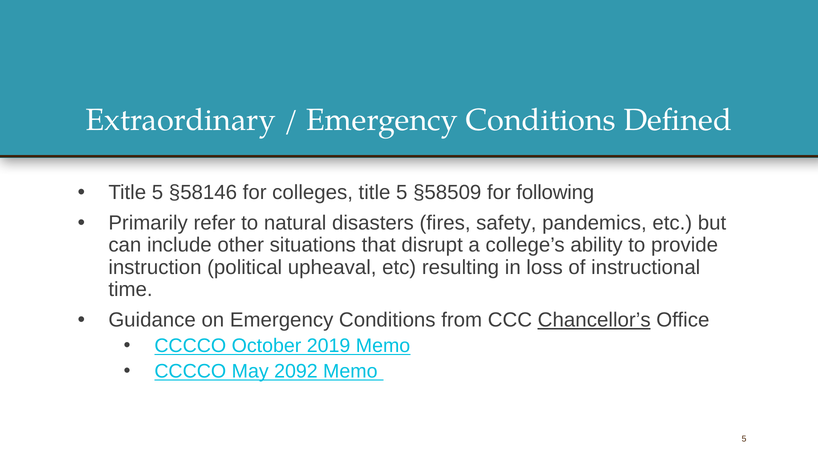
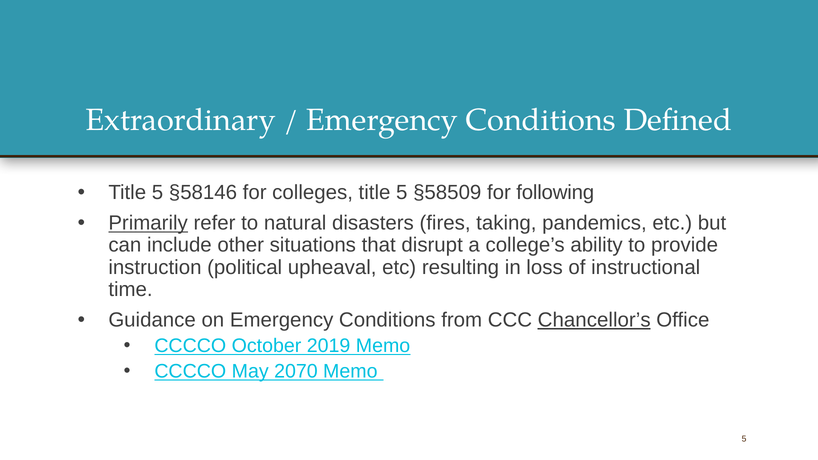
Primarily underline: none -> present
safety: safety -> taking
2092: 2092 -> 2070
